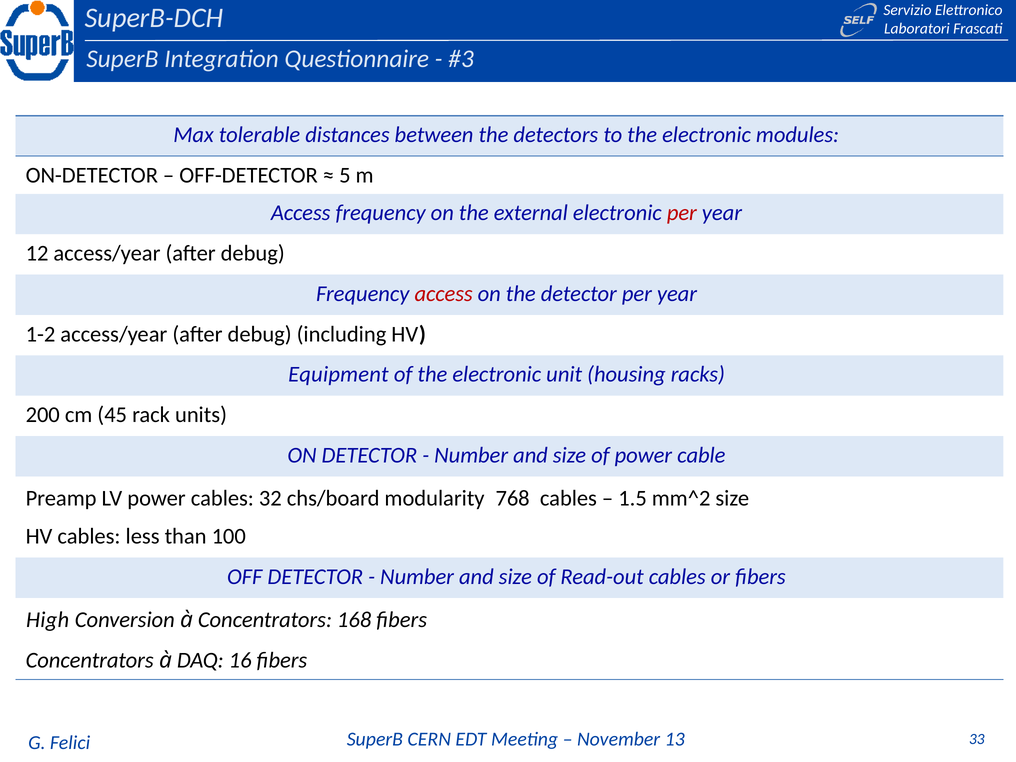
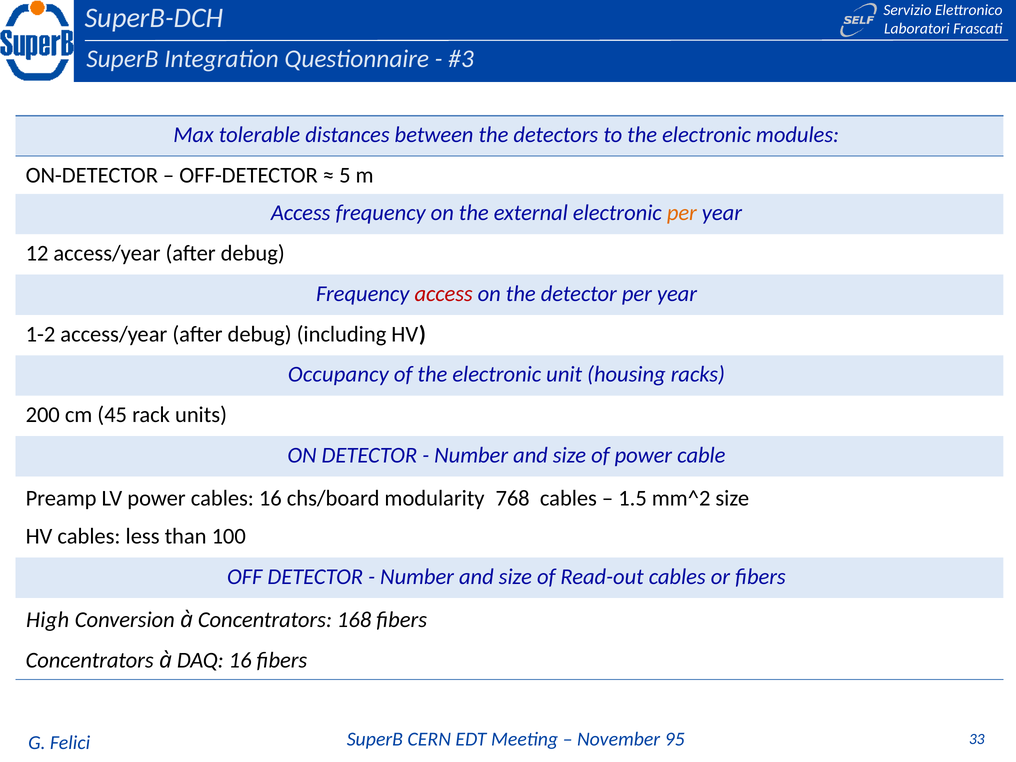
per at (682, 213) colour: red -> orange
Equipment: Equipment -> Occupancy
cables 32: 32 -> 16
13: 13 -> 95
